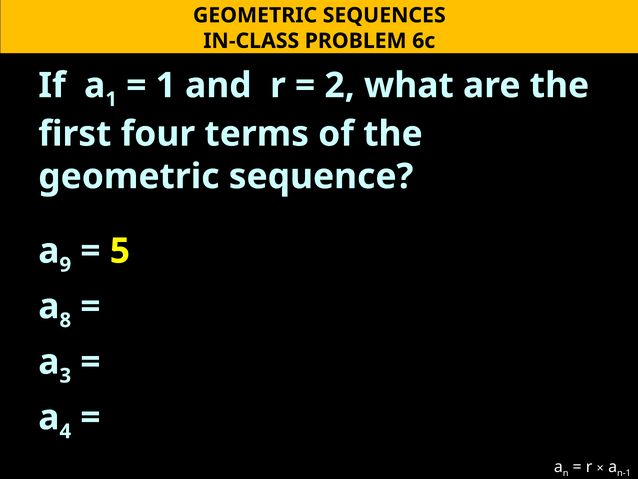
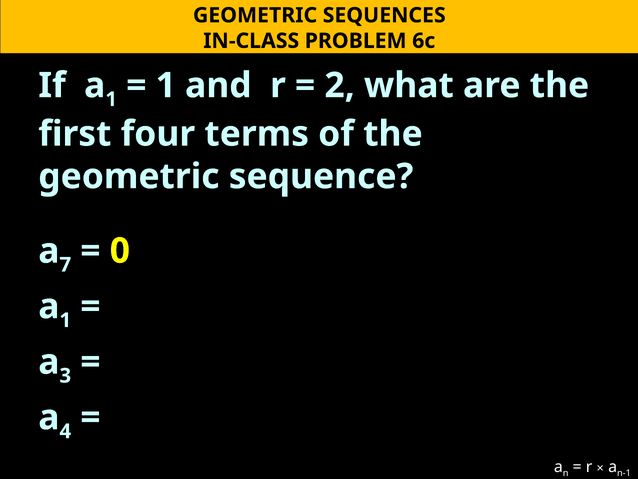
9: 9 -> 7
5: 5 -> 0
8 at (65, 320): 8 -> 1
